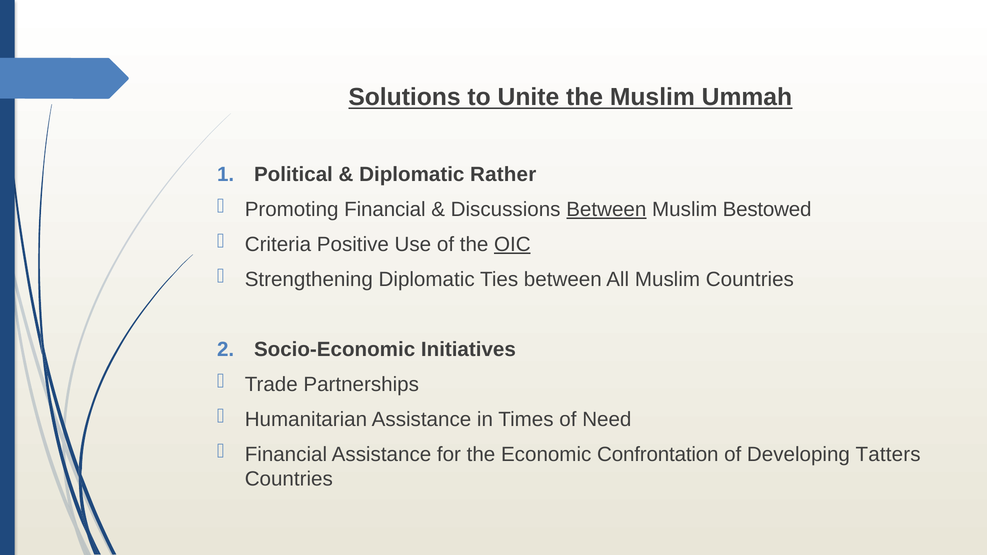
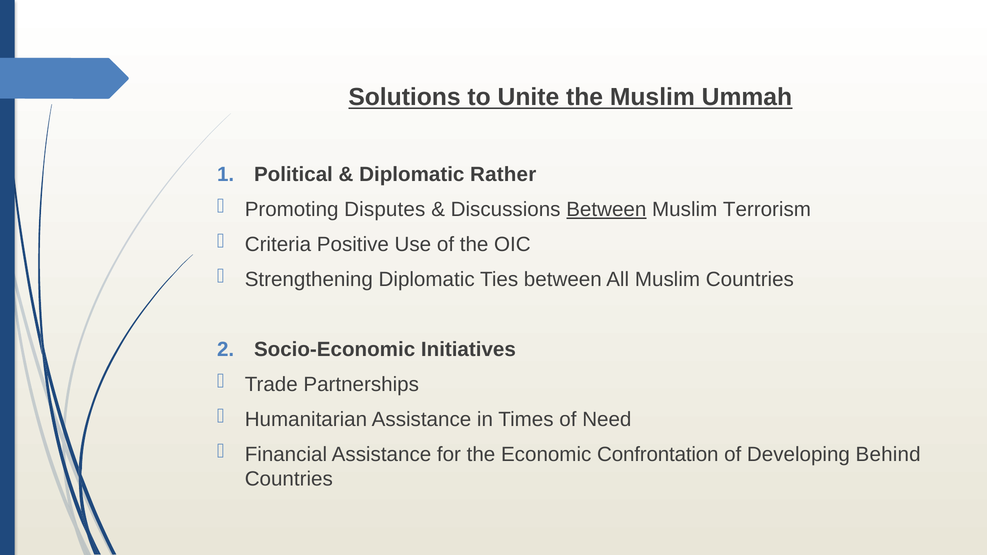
Promoting Financial: Financial -> Disputes
Bestowed: Bestowed -> Terrorism
OIC underline: present -> none
Tatters: Tatters -> Behind
